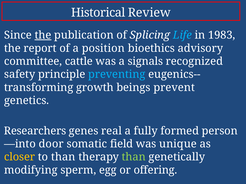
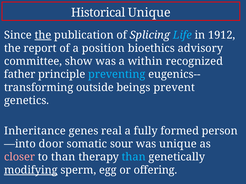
Historical Review: Review -> Unique
1983: 1983 -> 1912
cattle: cattle -> show
signals: signals -> within
safety: safety -> father
growth: growth -> outside
Researchers: Researchers -> Inheritance
field: field -> sour
closer colour: yellow -> pink
than at (134, 157) colour: light green -> light blue
modifying underline: none -> present
